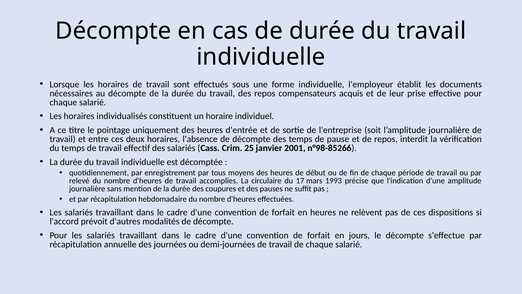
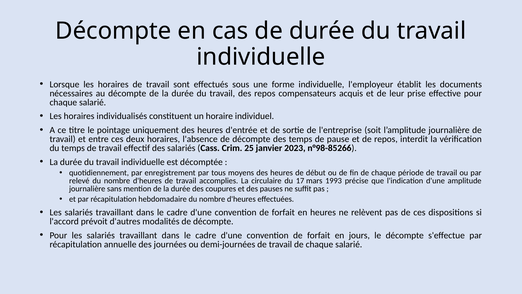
2001: 2001 -> 2023
